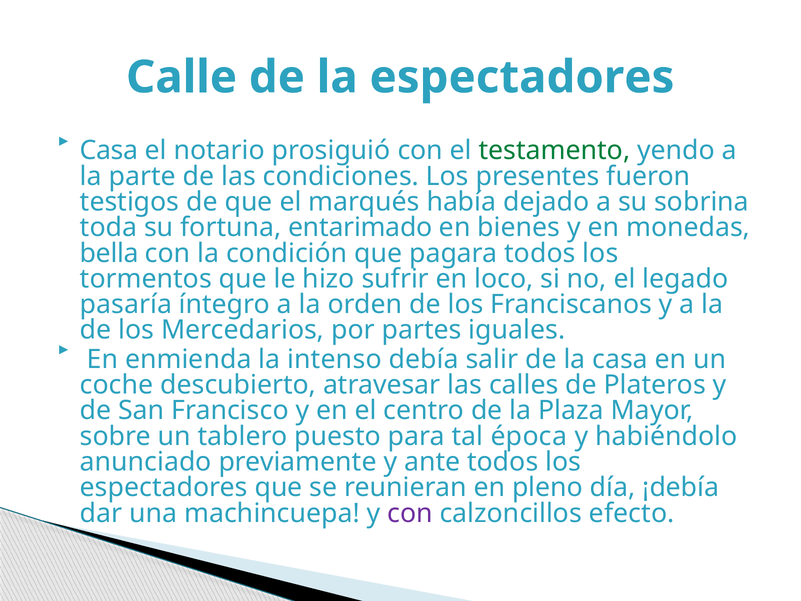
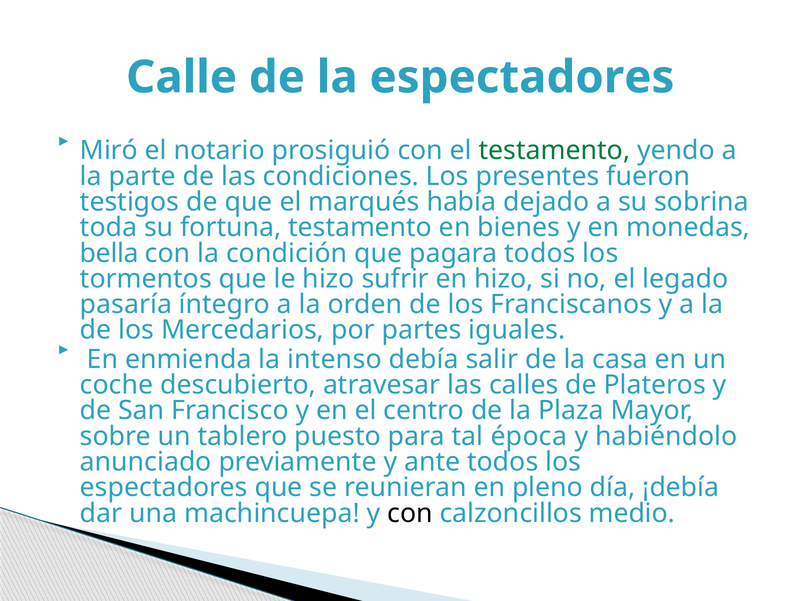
Casa at (109, 151): Casa -> Miró
fortuna entarimado: entarimado -> testamento
en loco: loco -> hizo
con at (410, 513) colour: purple -> black
efecto: efecto -> medio
